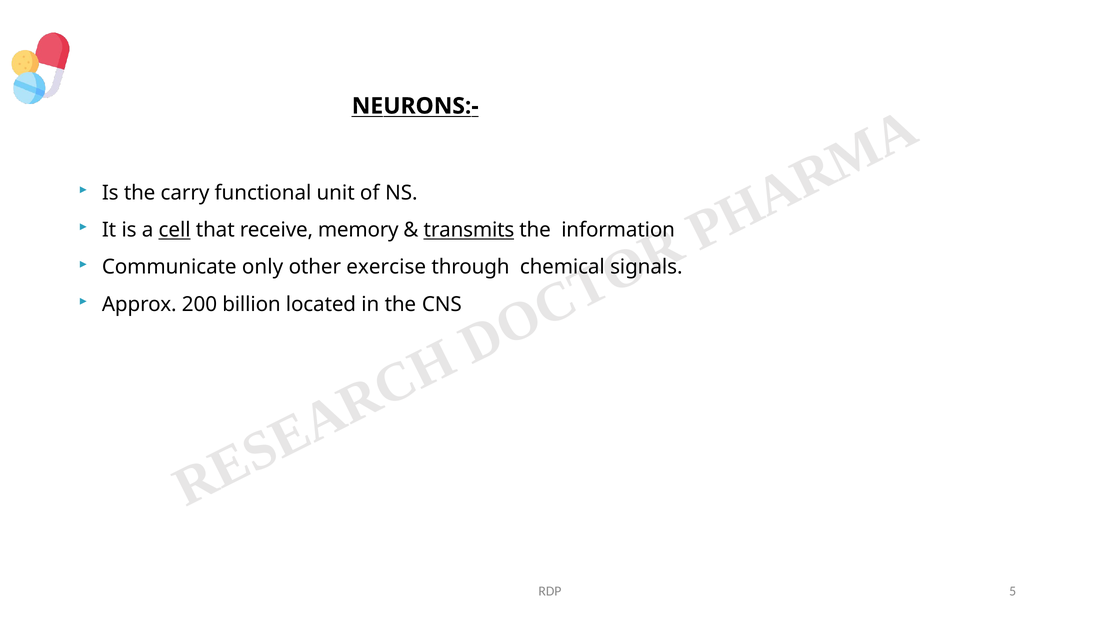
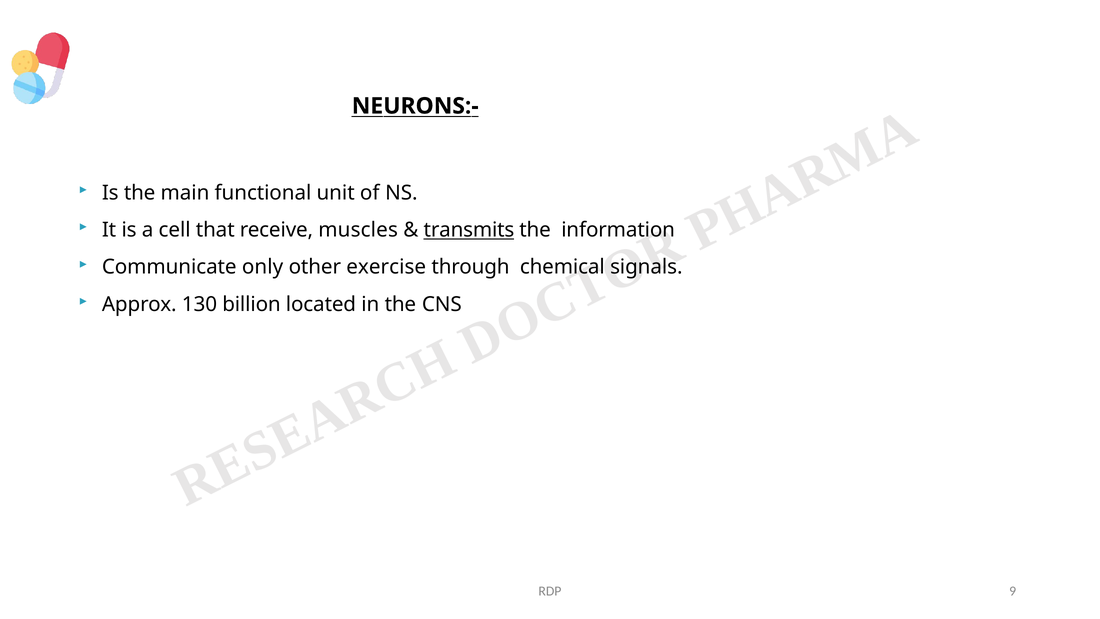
carry: carry -> main
cell underline: present -> none
memory: memory -> muscles
200: 200 -> 130
5: 5 -> 9
